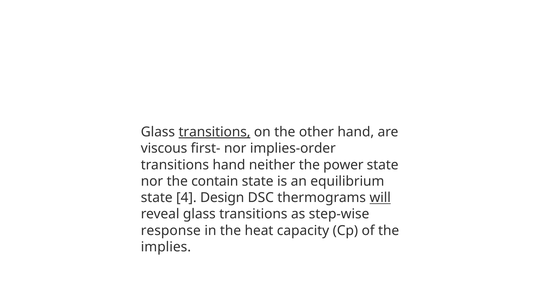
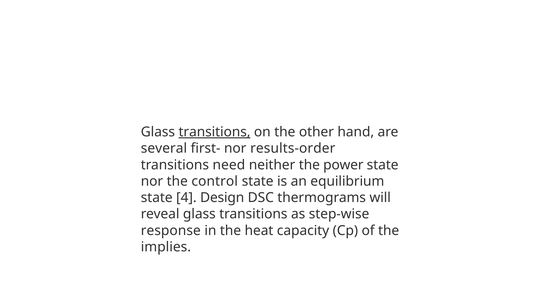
viscous: viscous -> several
implies-order: implies-order -> results-order
transitions hand: hand -> need
contain: contain -> control
will underline: present -> none
